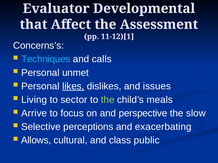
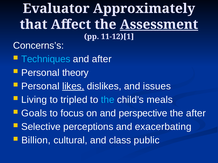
Developmental: Developmental -> Approximately
Assessment underline: none -> present
and calls: calls -> after
unmet: unmet -> theory
sector: sector -> tripled
the at (108, 100) colour: light green -> light blue
Arrive: Arrive -> Goals
the slow: slow -> after
Allows: Allows -> Billion
